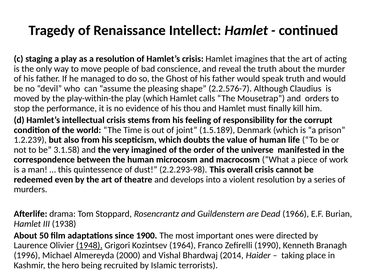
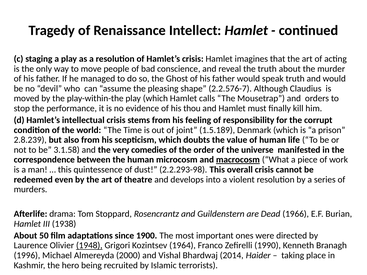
1.2.239: 1.2.239 -> 2.8.239
imagined: imagined -> comedies
macrocosm underline: none -> present
